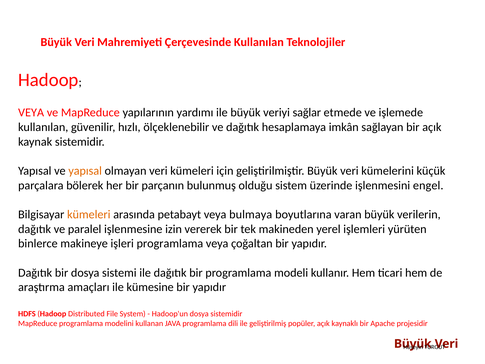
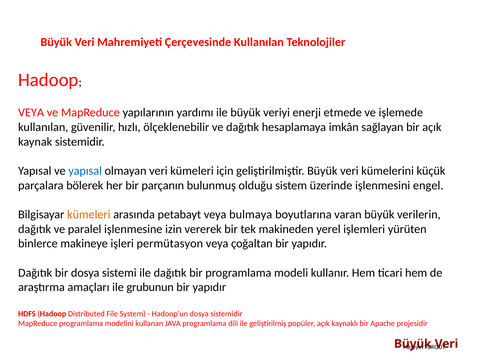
sağlar: sağlar -> enerji
yapısal at (85, 171) colour: orange -> blue
işleri programlama: programlama -> permütasyon
kümesine: kümesine -> grubunun
